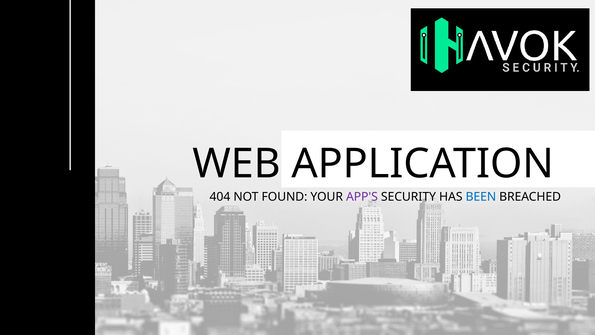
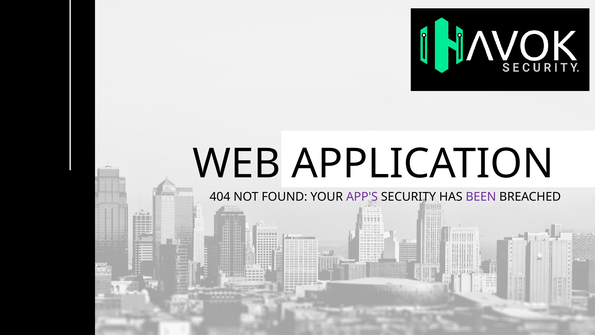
BEEN colour: blue -> purple
